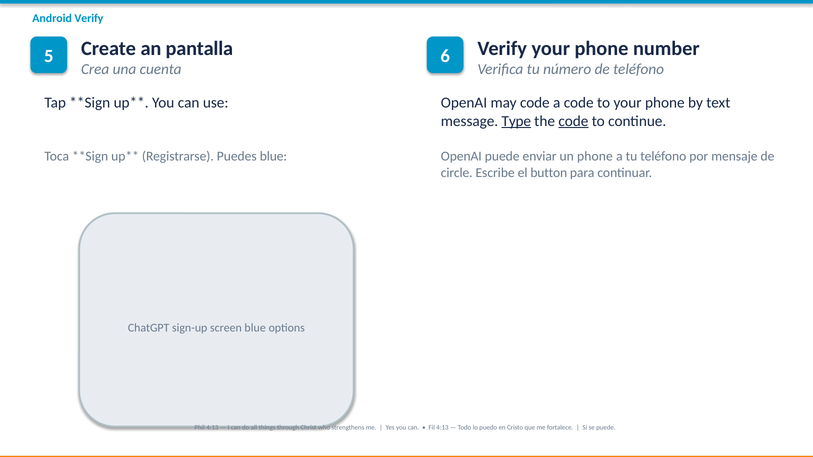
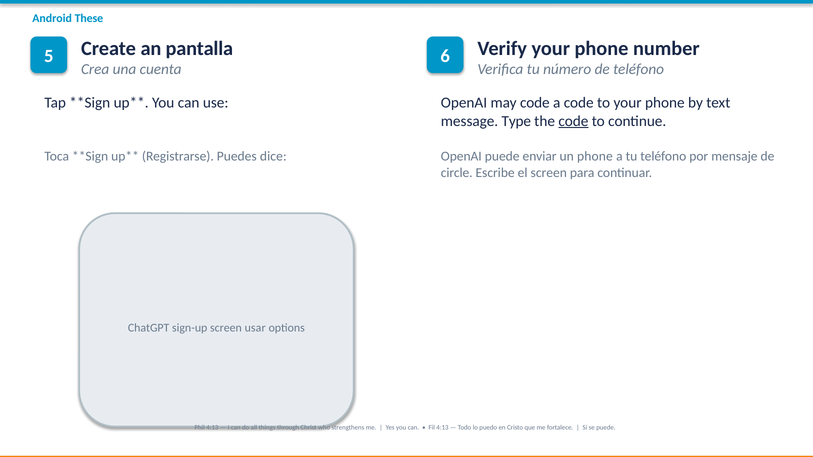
Android Verify: Verify -> These
Type underline: present -> none
Puedes blue: blue -> dice
el button: button -> screen
screen blue: blue -> usar
